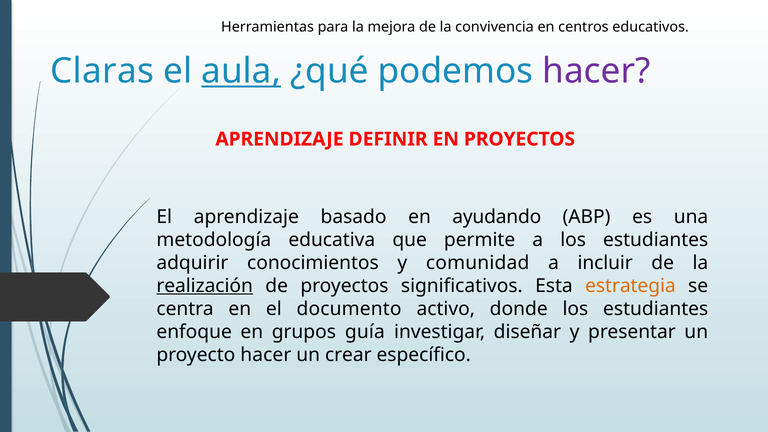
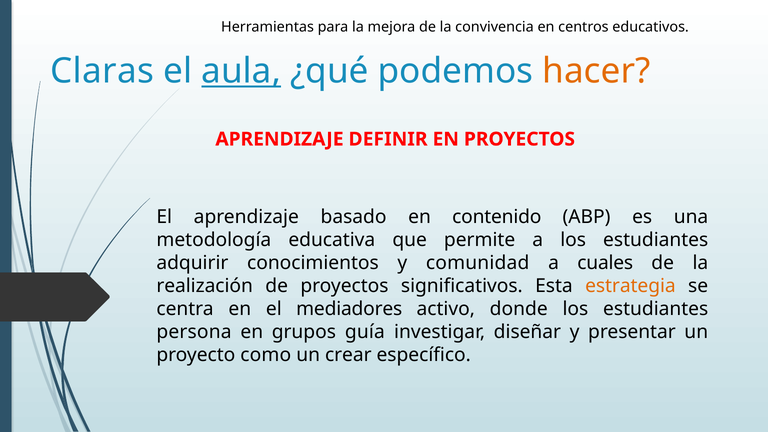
hacer at (597, 71) colour: purple -> orange
ayudando: ayudando -> contenido
incluir: incluir -> cuales
realización underline: present -> none
documento: documento -> mediadores
enfoque: enfoque -> persona
proyecto hacer: hacer -> como
